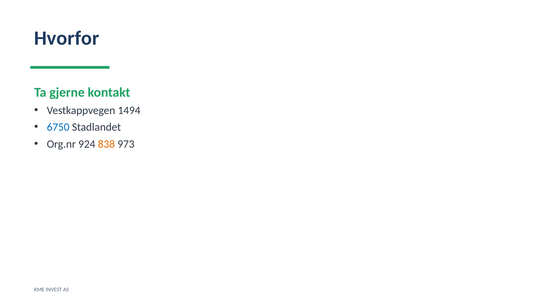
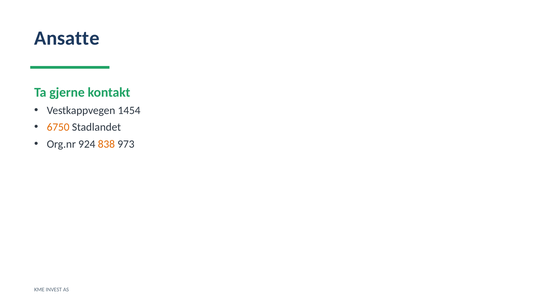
Hvorfor: Hvorfor -> Ansatte
1494: 1494 -> 1454
6750 colour: blue -> orange
